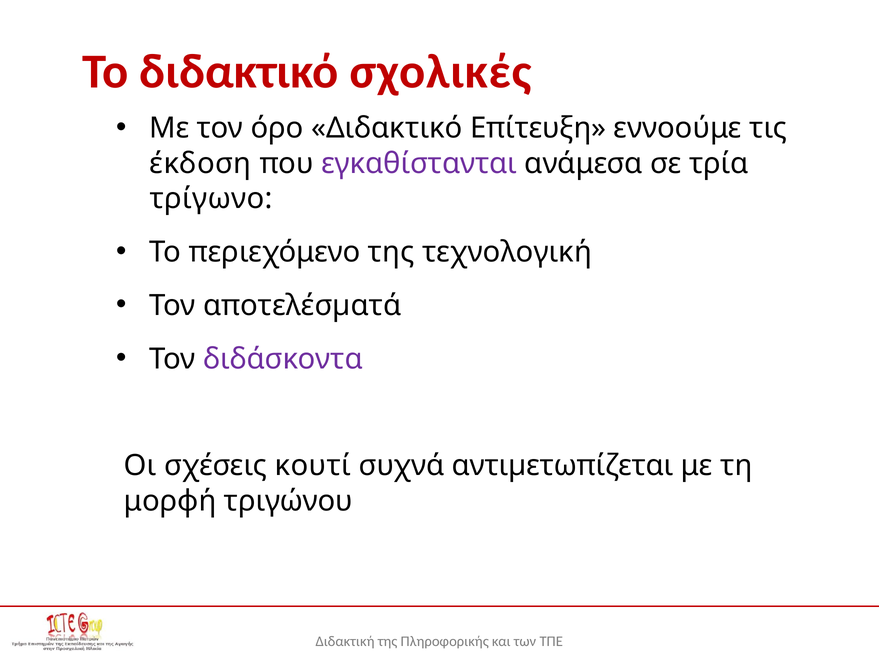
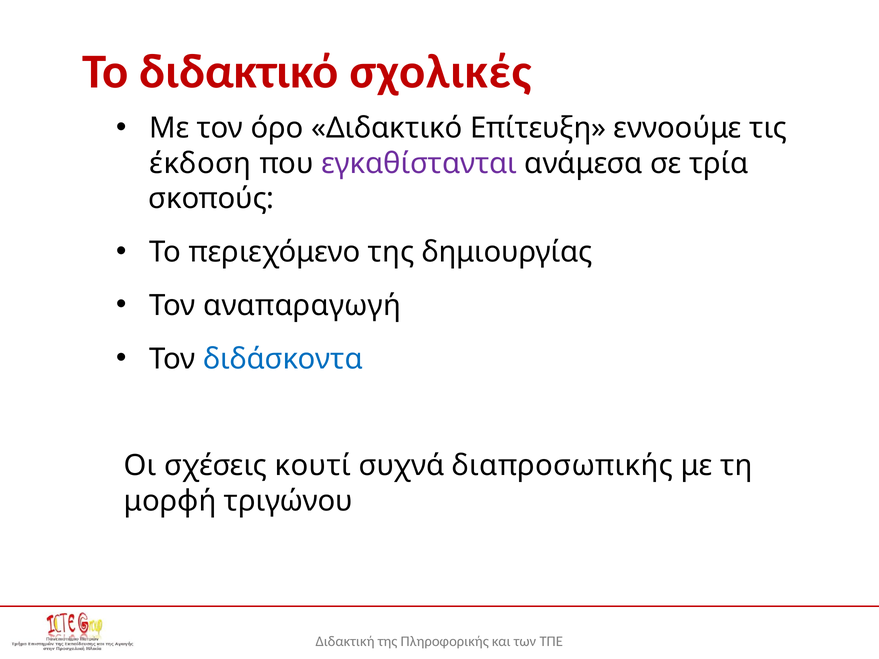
τρίγωνο: τρίγωνο -> σκοπούς
τεχνολογική: τεχνολογική -> δημιουργίας
αποτελέσµατά: αποτελέσµατά -> αναπαραγωγή
διδάσκοντα colour: purple -> blue
αντιµετωπίζεται: αντιµετωπίζεται -> διαπροσωπικής
